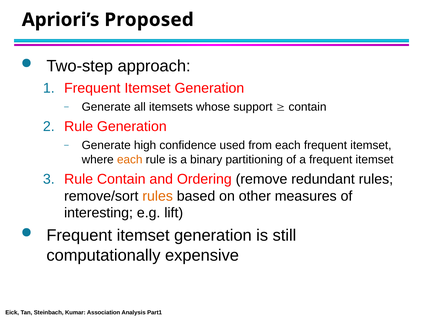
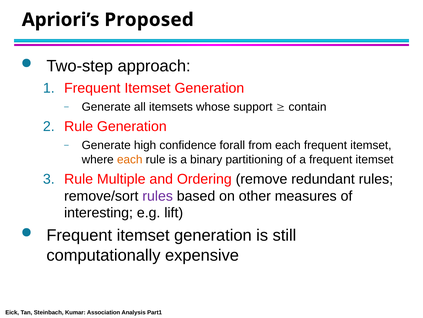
used: used -> forall
Rule Contain: Contain -> Multiple
rules at (158, 196) colour: orange -> purple
